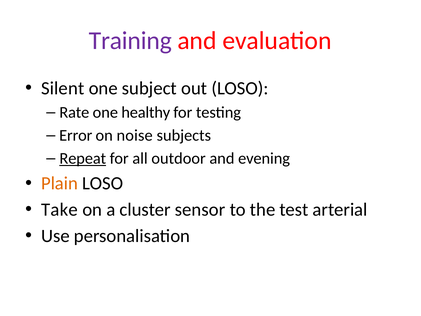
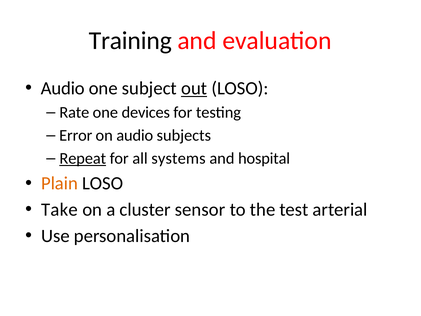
Training colour: purple -> black
Silent at (63, 88): Silent -> Audio
out underline: none -> present
healthy: healthy -> devices
on noise: noise -> audio
outdoor: outdoor -> systems
evening: evening -> hospital
